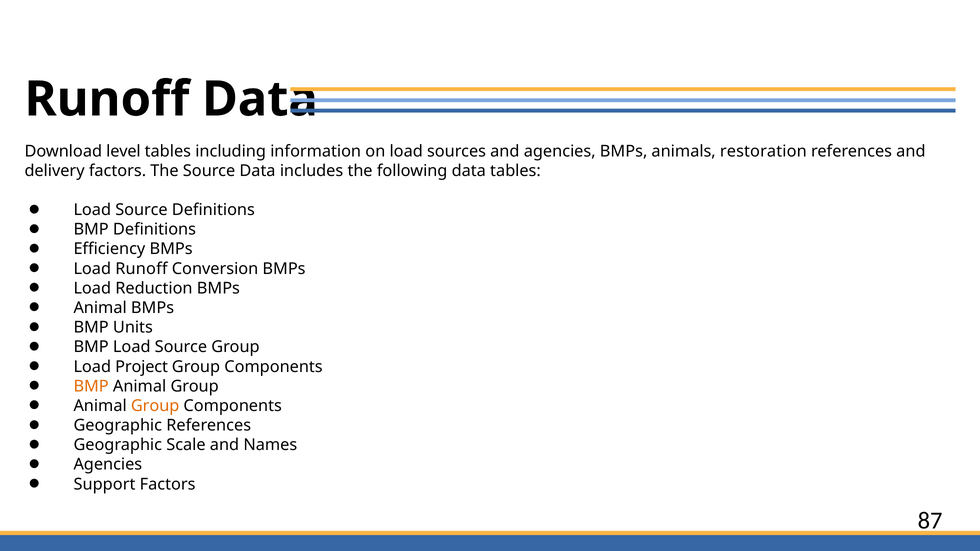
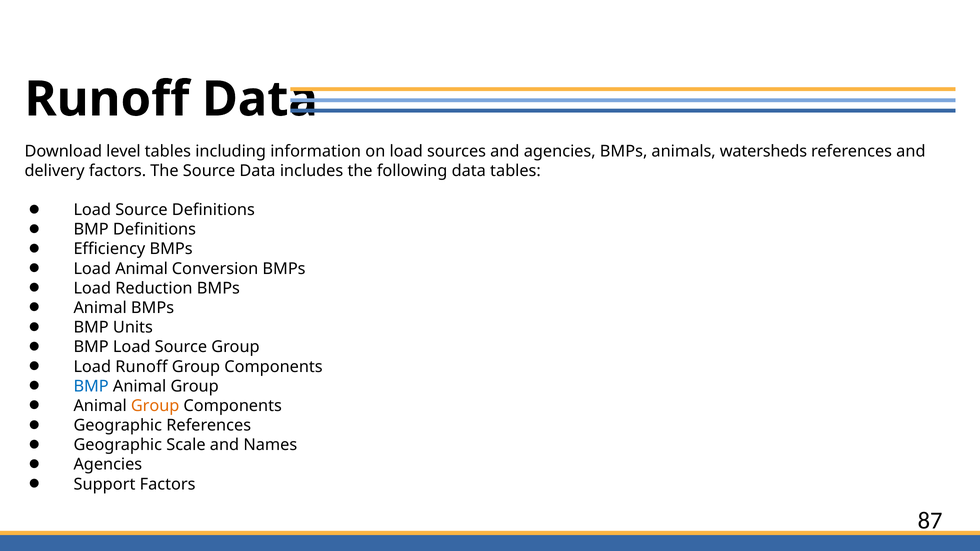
restoration: restoration -> watersheds
Load Runoff: Runoff -> Animal
Load Project: Project -> Runoff
BMP at (91, 386) colour: orange -> blue
